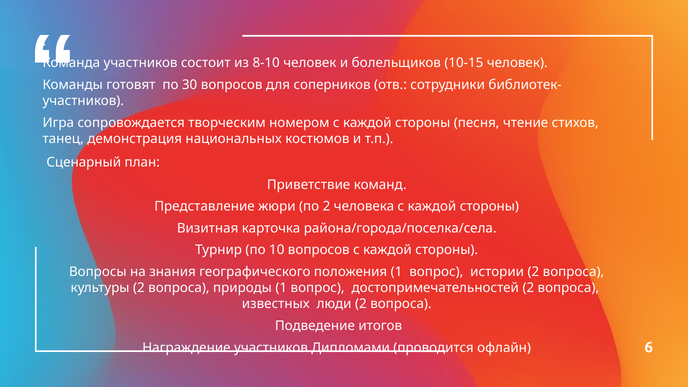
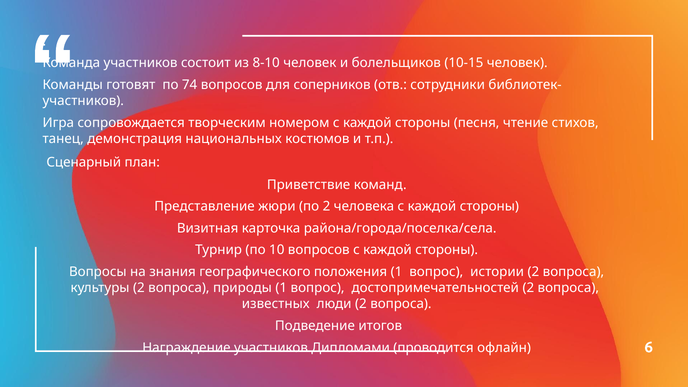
30: 30 -> 74
